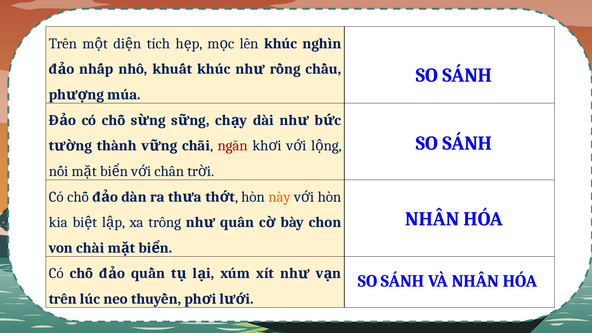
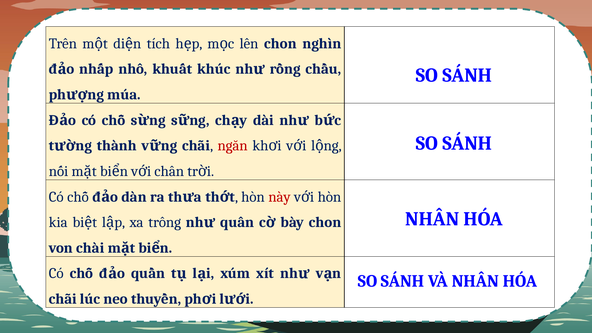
khúc at (281, 44): khúc -> chon
này colour: orange -> red
trên at (63, 299): trên -> chãi
